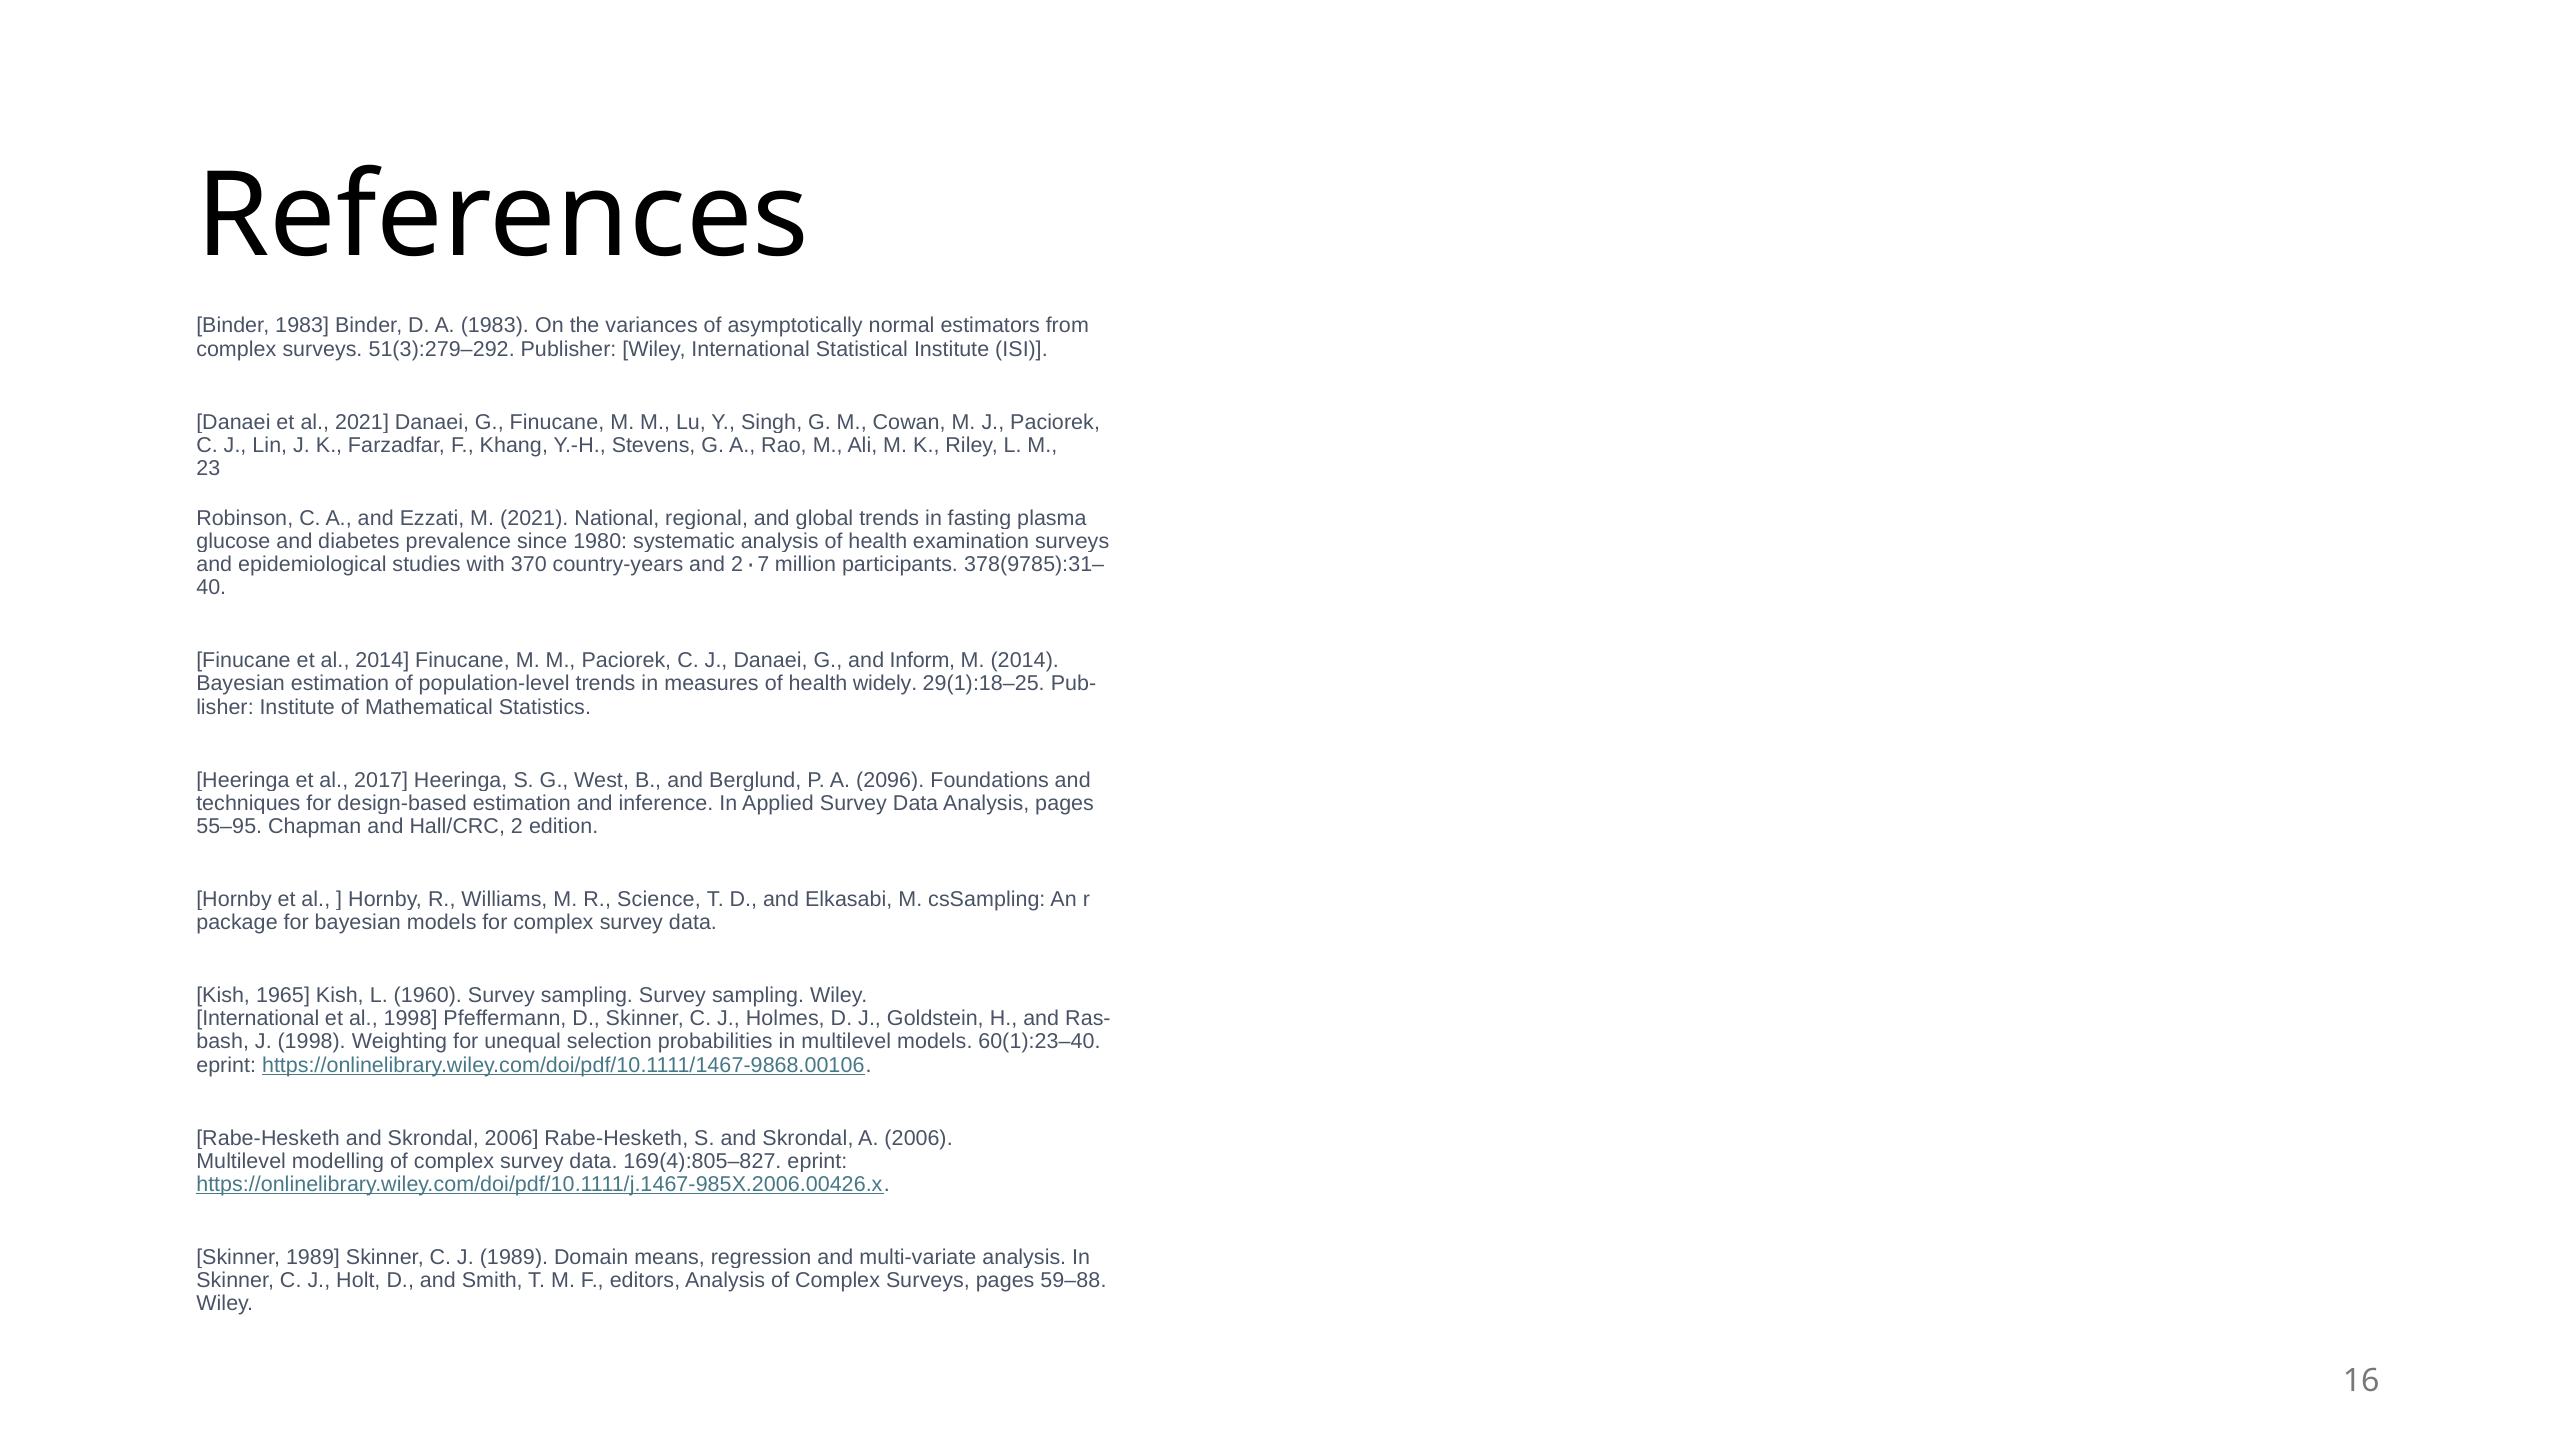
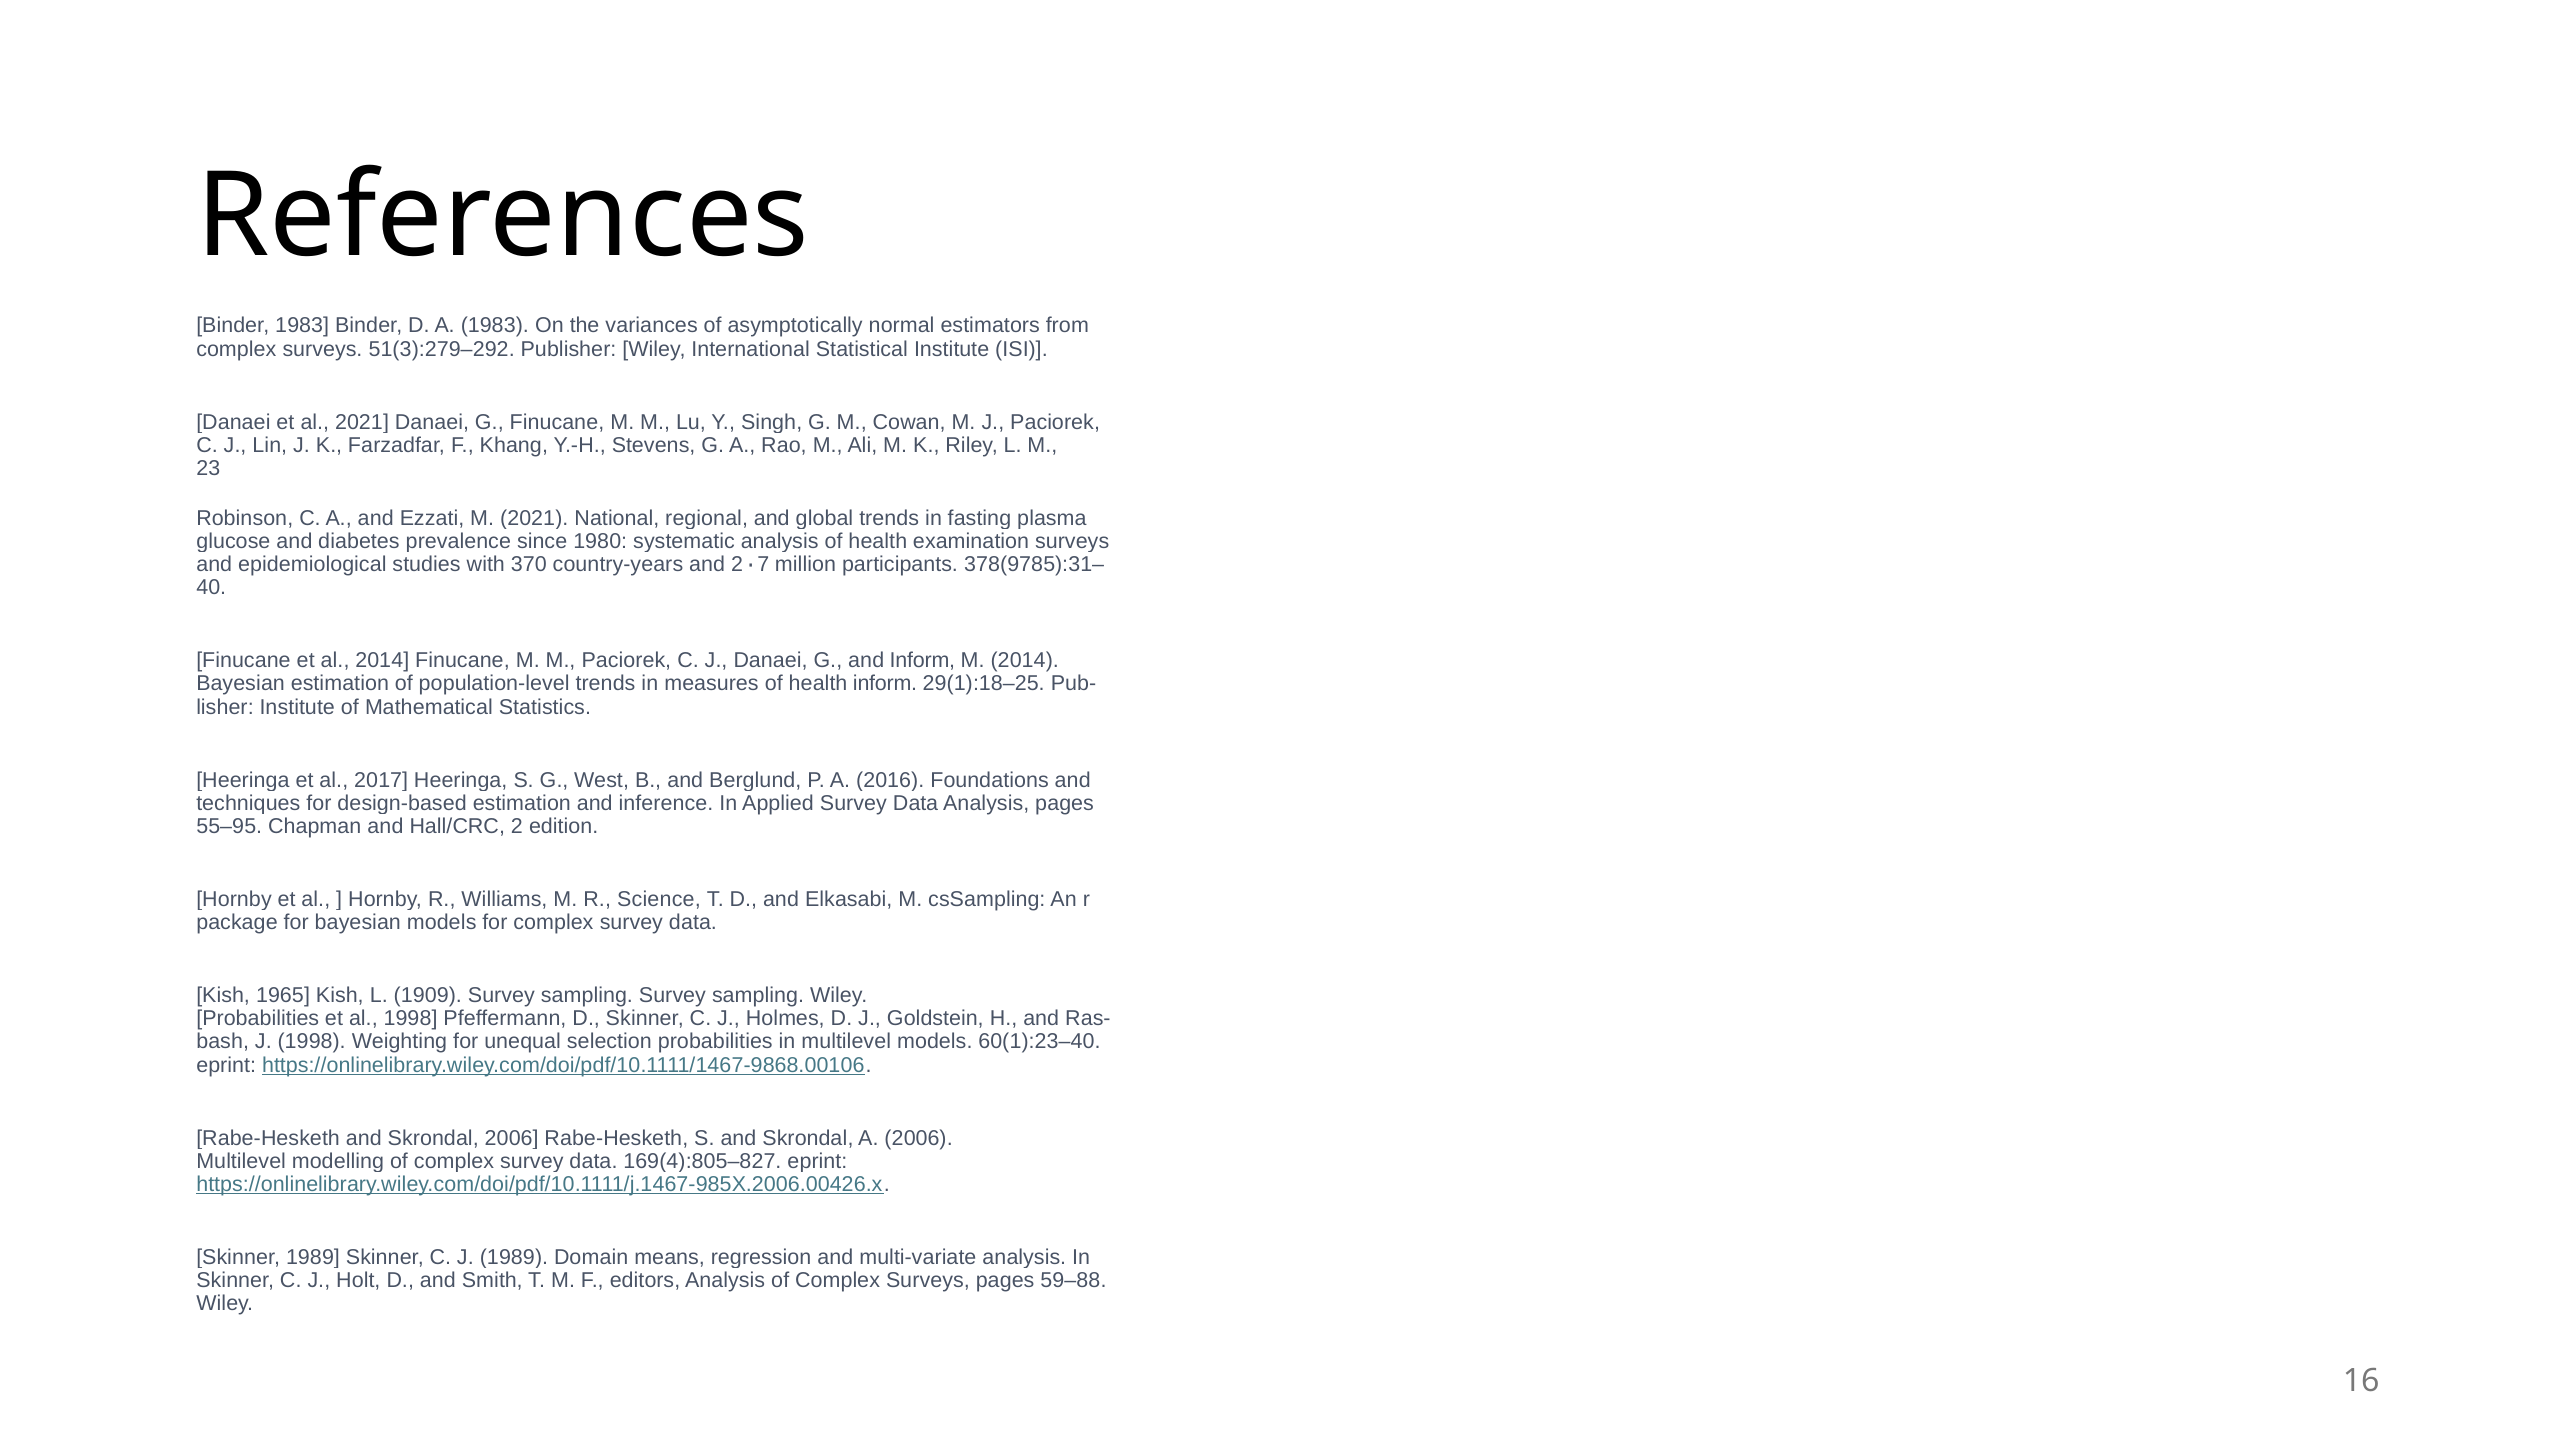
health widely: widely -> inform
2096: 2096 -> 2016
1960: 1960 -> 1909
International at (258, 1019): International -> Probabilities
